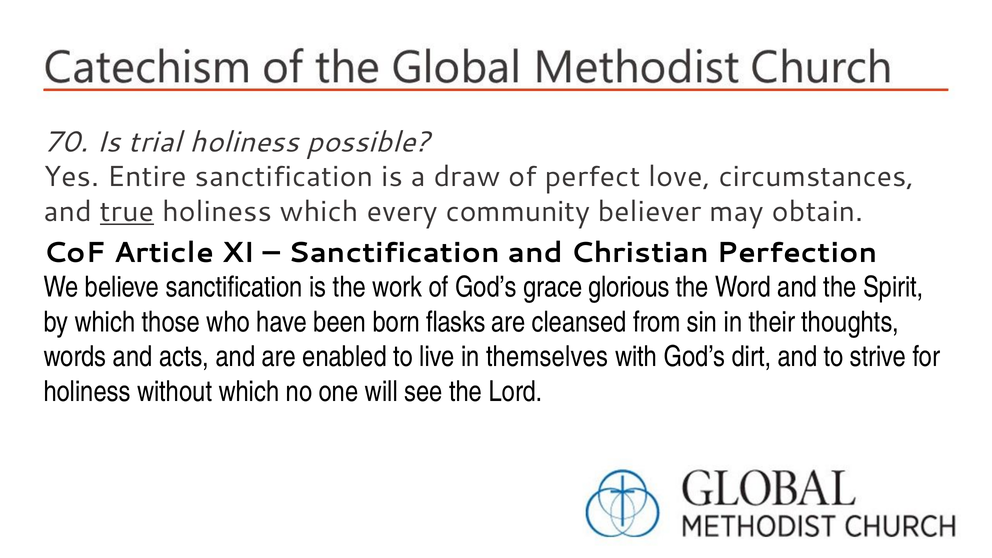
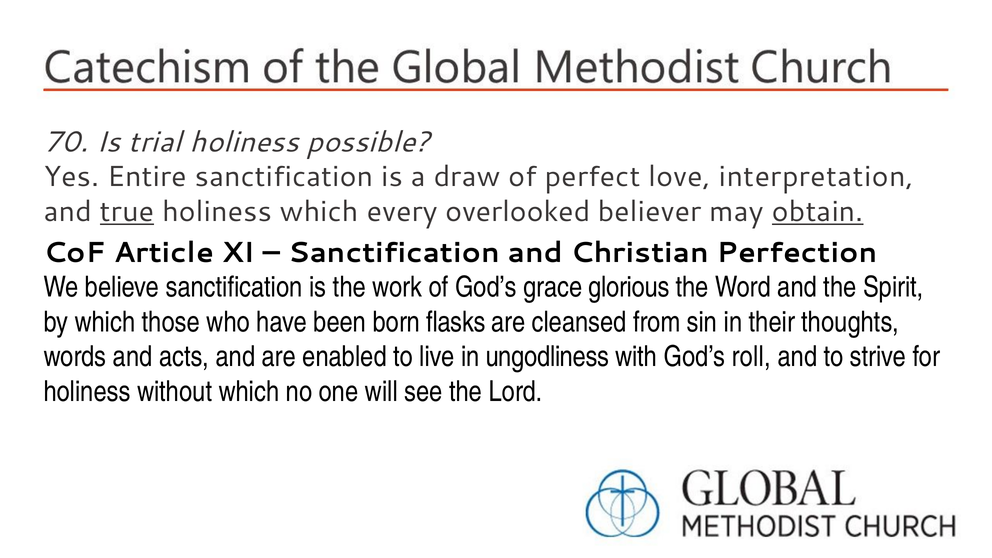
circumstances: circumstances -> interpretation
community: community -> overlooked
obtain underline: none -> present
themselves: themselves -> ungodliness
dirt: dirt -> roll
